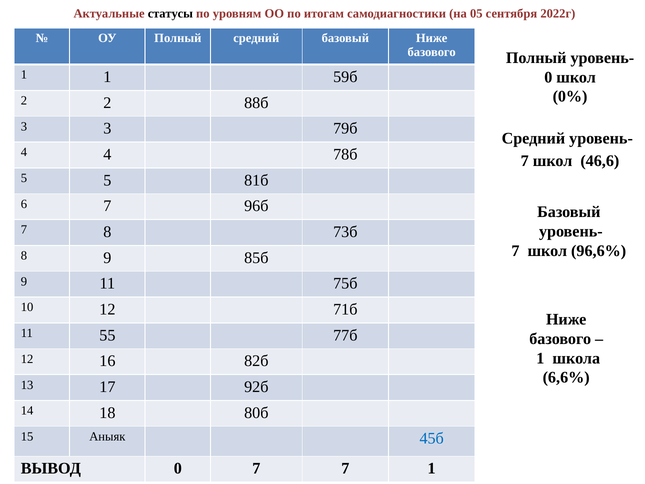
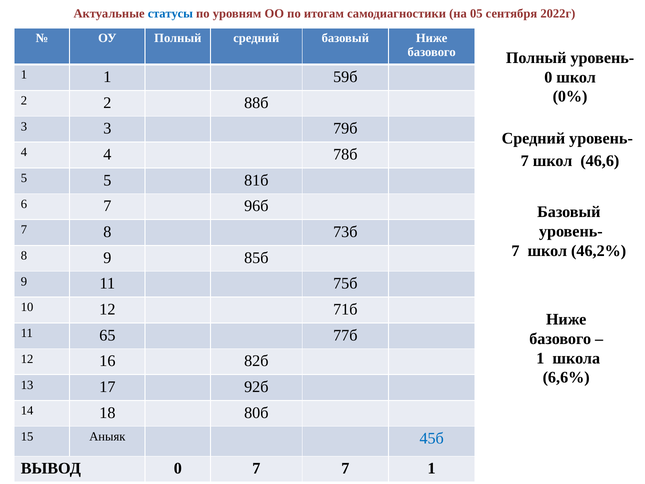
статусы colour: black -> blue
96,6%: 96,6% -> 46,2%
55: 55 -> 65
